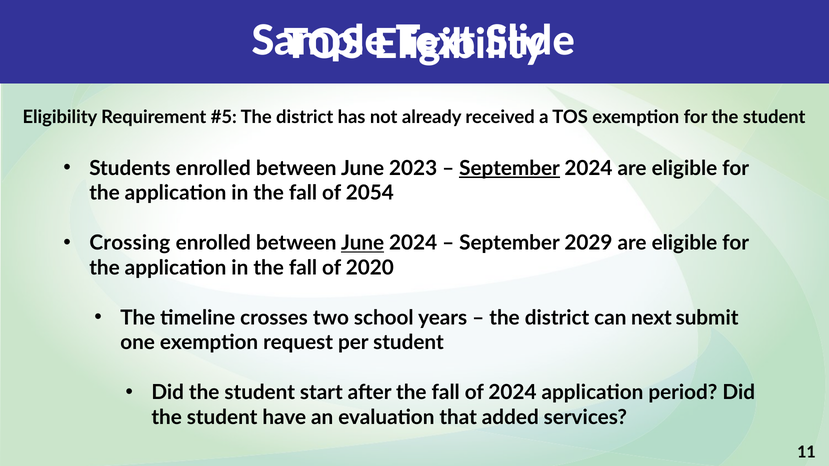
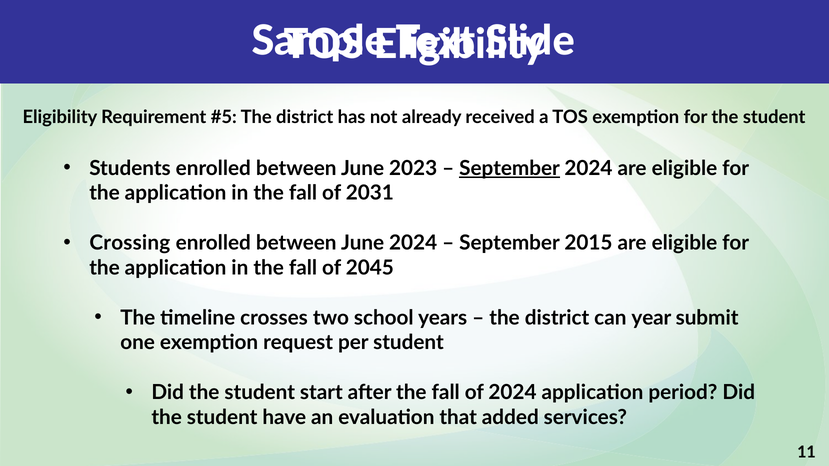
2054: 2054 -> 2031
June at (363, 243) underline: present -> none
2029: 2029 -> 2015
2020: 2020 -> 2045
next: next -> year
